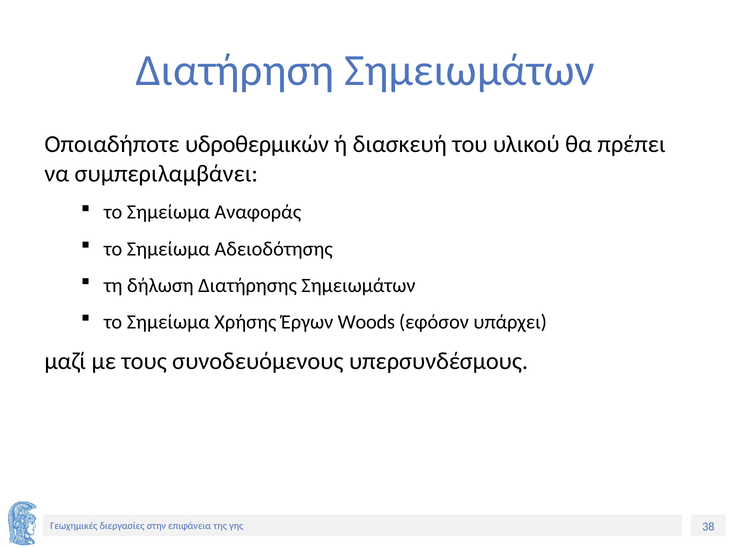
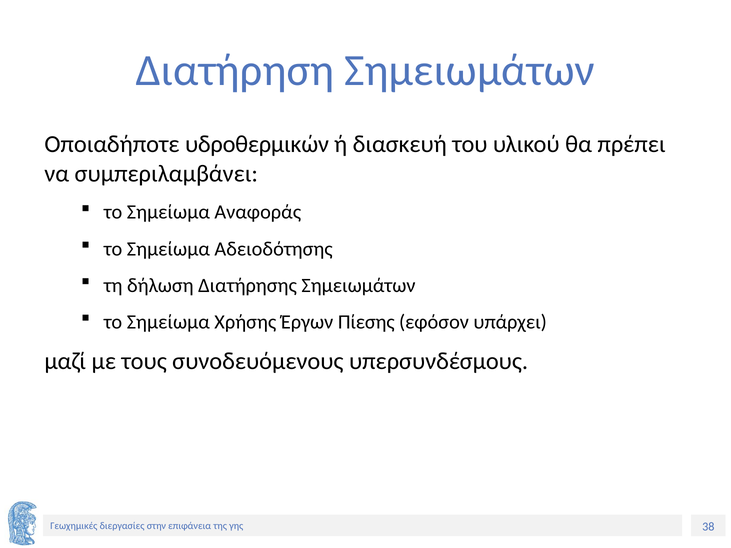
Woods: Woods -> Πίεσης
